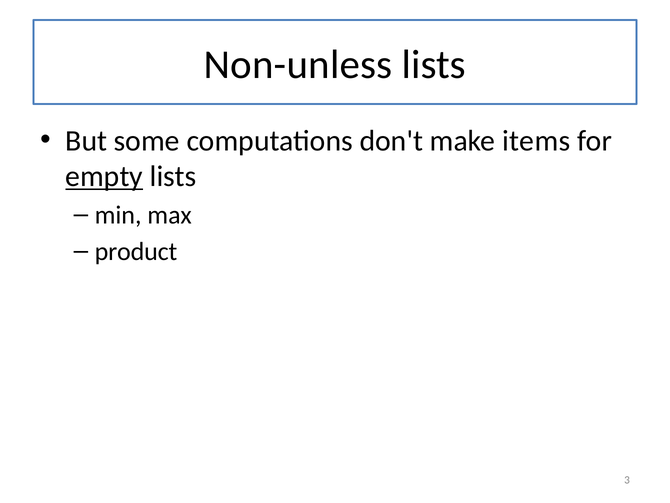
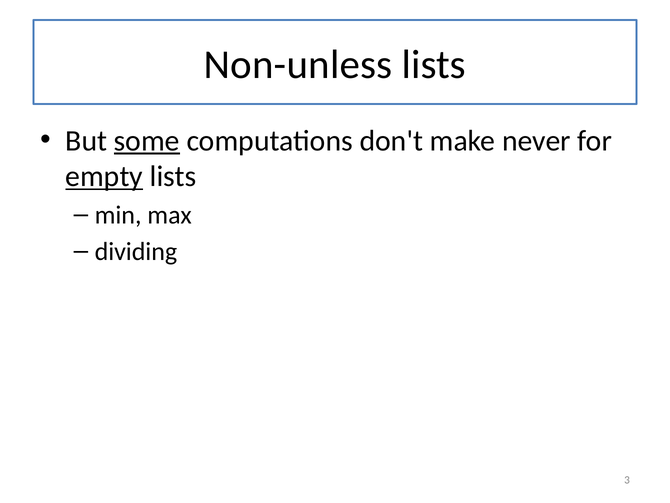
some underline: none -> present
items: items -> never
product: product -> dividing
